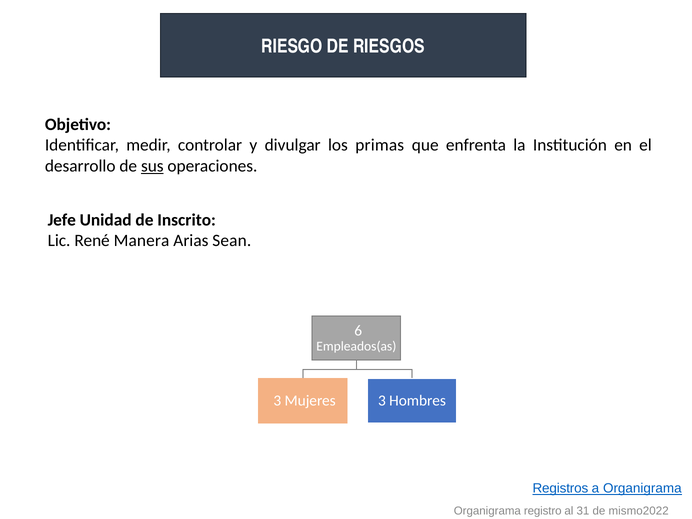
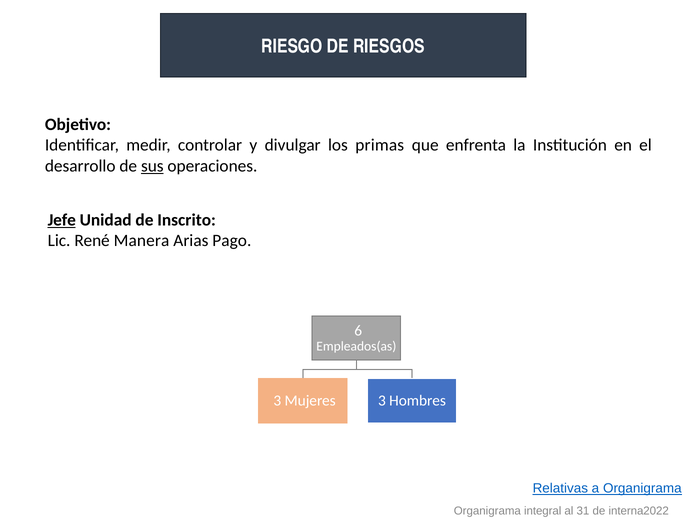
Jefe underline: none -> present
Sean: Sean -> Pago
Registros: Registros -> Relativas
registro: registro -> integral
mismo2022: mismo2022 -> interna2022
